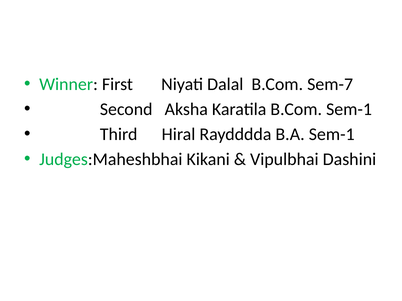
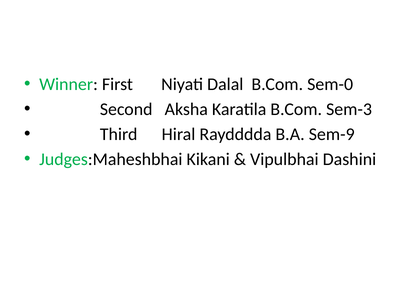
Sem-7: Sem-7 -> Sem-0
B.Com Sem-1: Sem-1 -> Sem-3
B.A Sem-1: Sem-1 -> Sem-9
